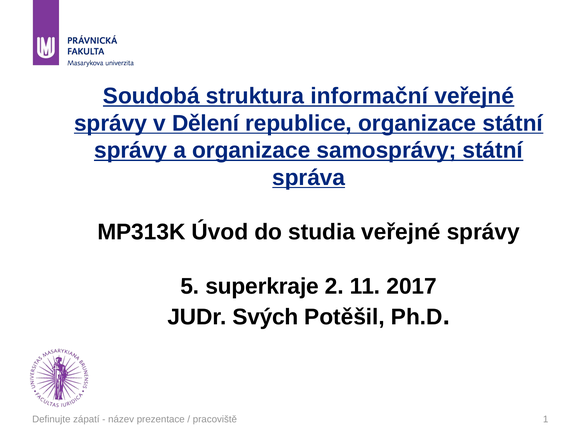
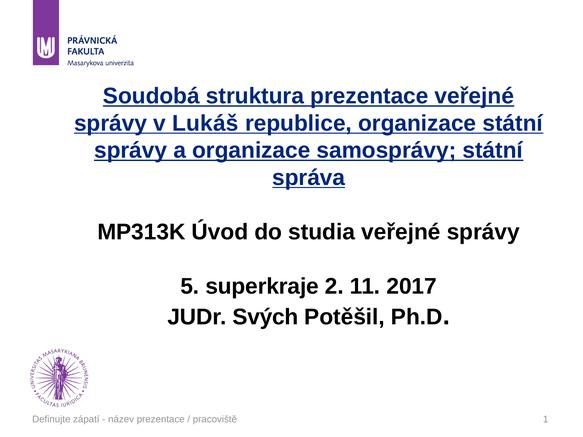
struktura informační: informační -> prezentace
Dělení: Dělení -> Lukáš
